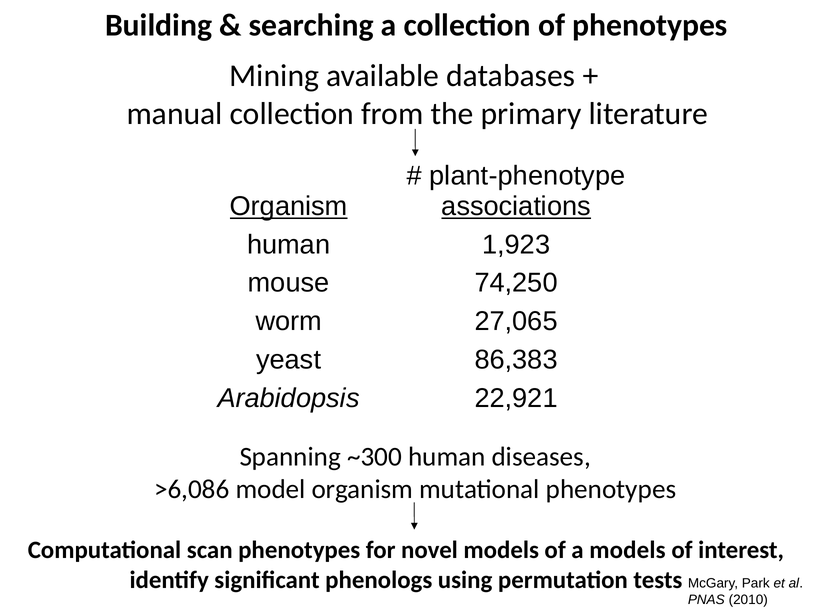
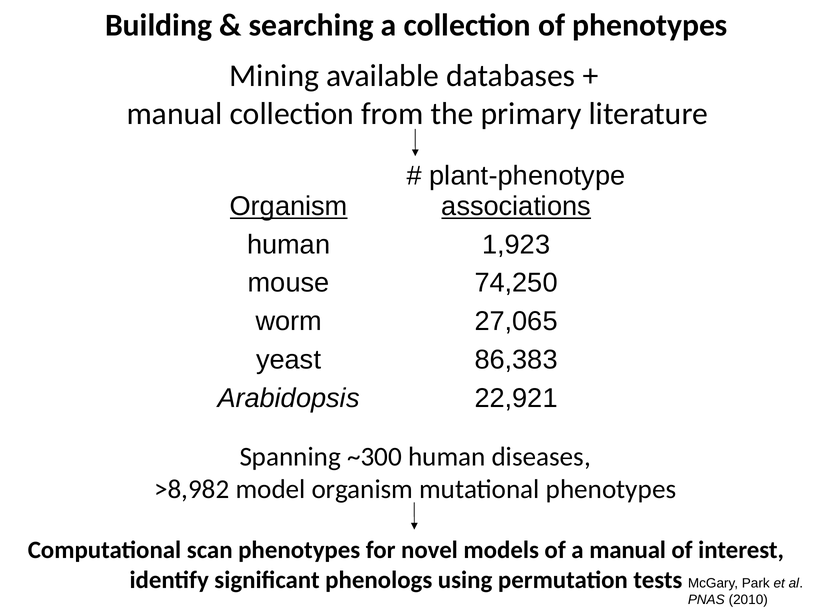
>6,086: >6,086 -> >8,982
a models: models -> manual
